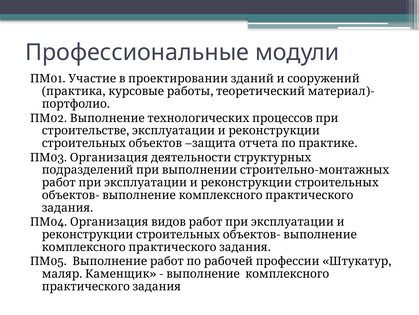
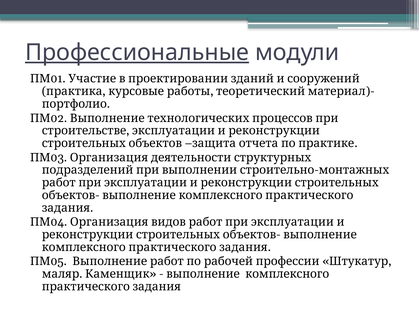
Профессиональные underline: none -> present
